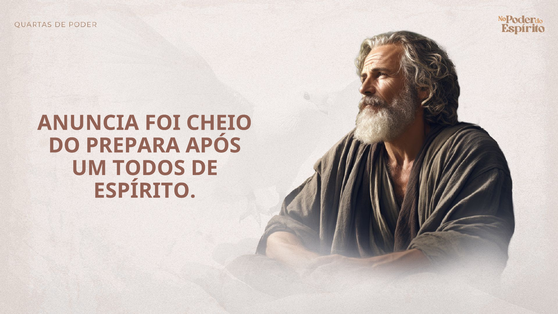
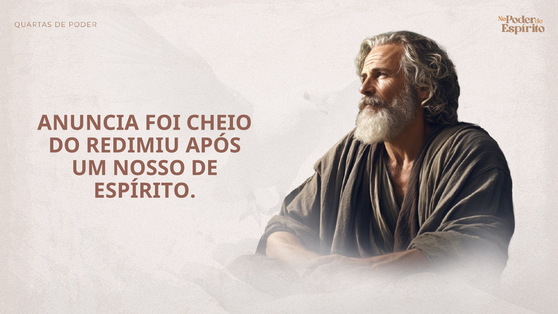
PREPARA: PREPARA -> REDIMIU
TODOS: TODOS -> NOSSO
